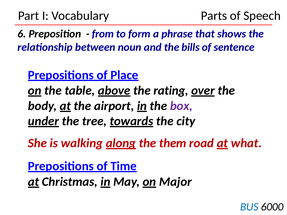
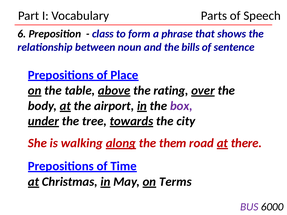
from: from -> class
what: what -> there
Major: Major -> Terms
BUS colour: blue -> purple
